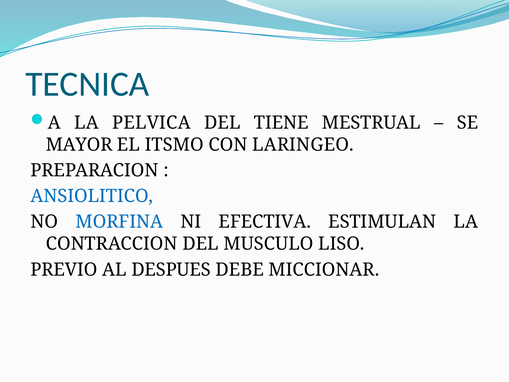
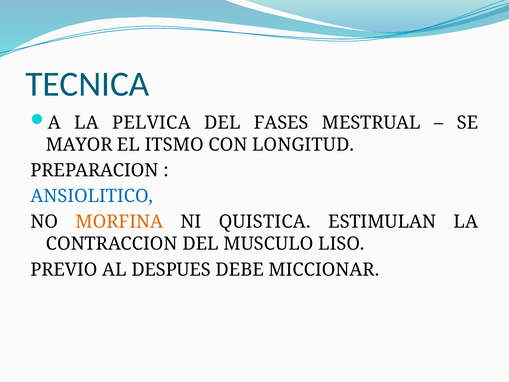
TIENE: TIENE -> FASES
LARINGEO: LARINGEO -> LONGITUD
MORFINA colour: blue -> orange
EFECTIVA: EFECTIVA -> QUISTICA
